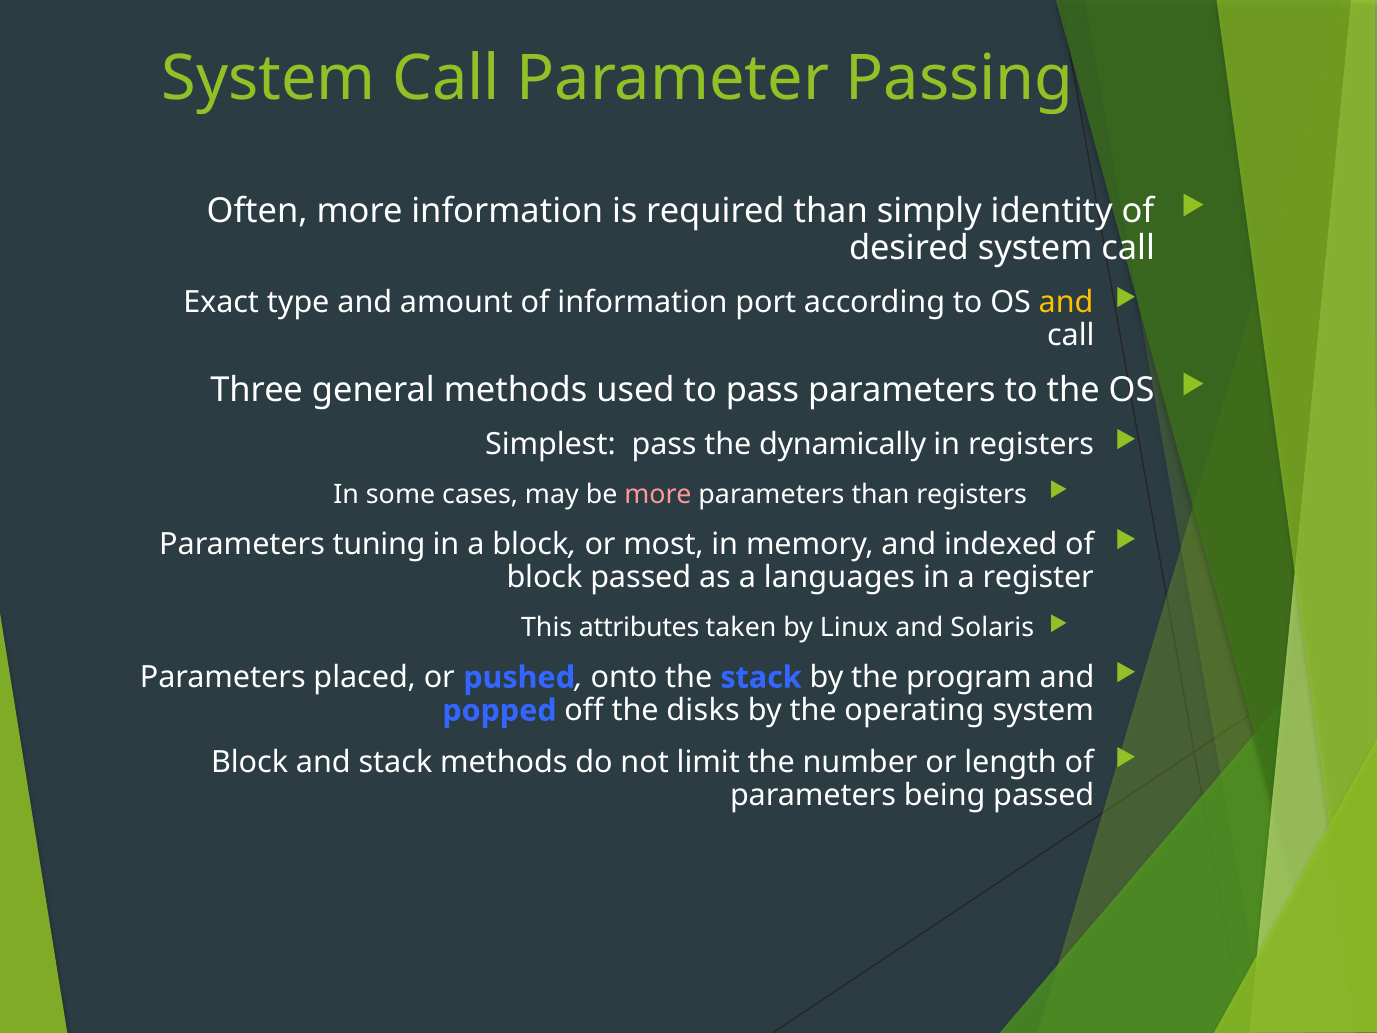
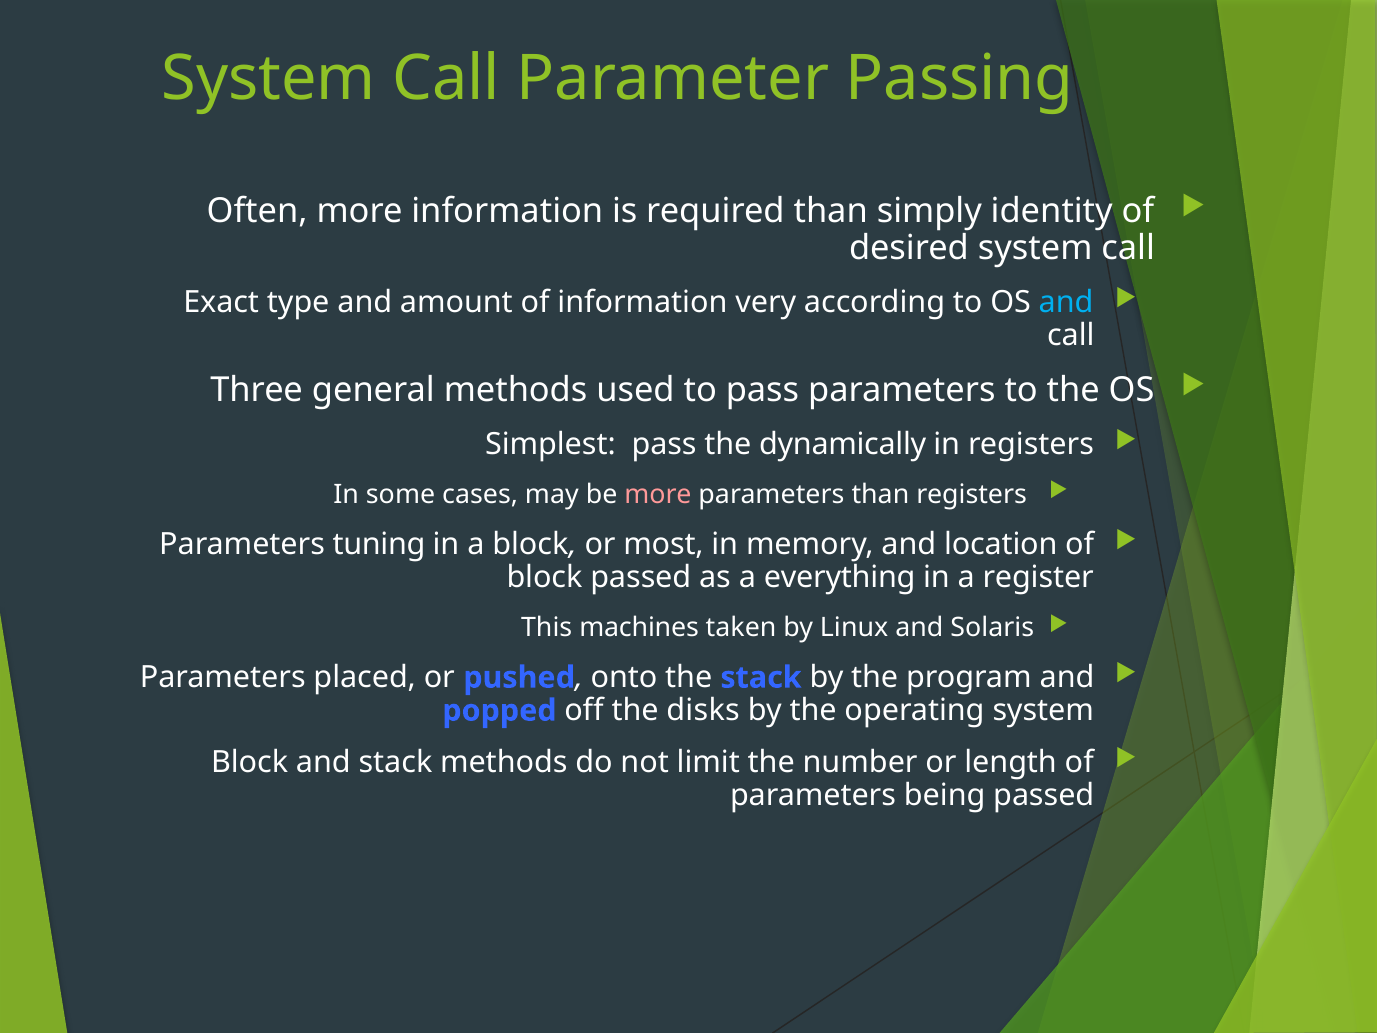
port: port -> very
and at (1066, 302) colour: yellow -> light blue
indexed: indexed -> location
languages: languages -> everything
attributes: attributes -> machines
